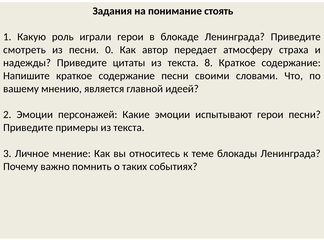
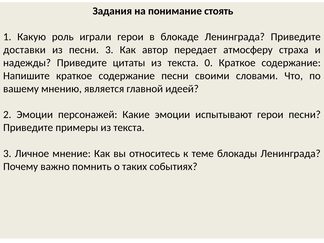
смотреть: смотреть -> доставки
песни 0: 0 -> 3
8: 8 -> 0
